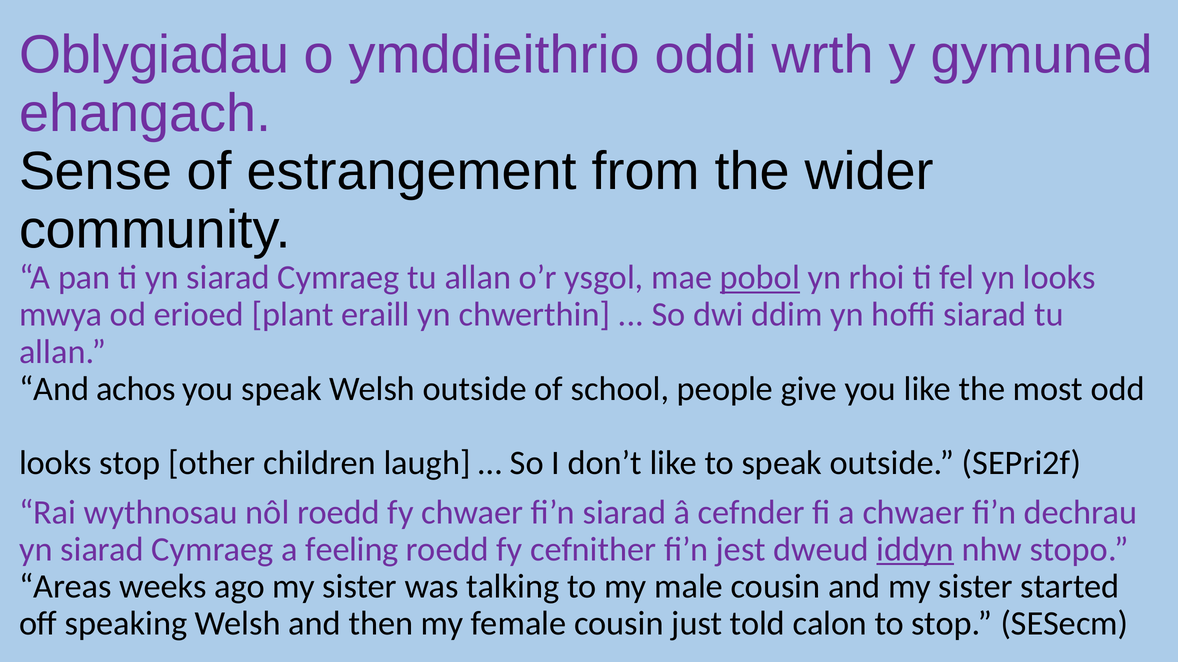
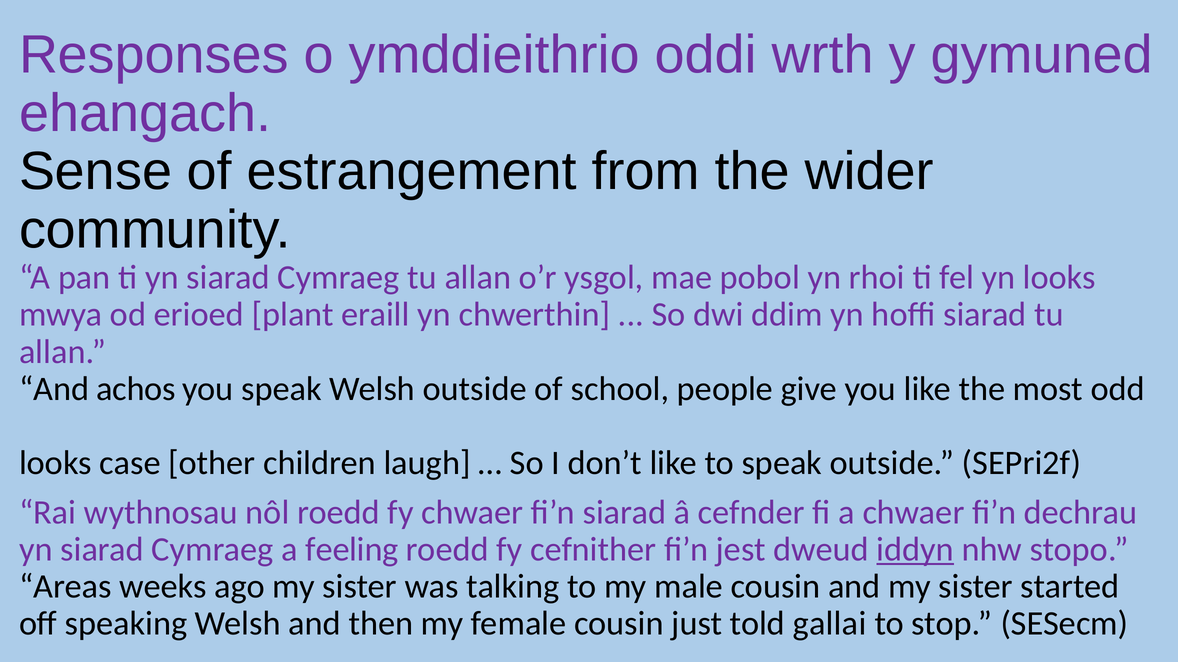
Oblygiadau: Oblygiadau -> Responses
pobol underline: present -> none
looks stop: stop -> case
calon: calon -> gallai
